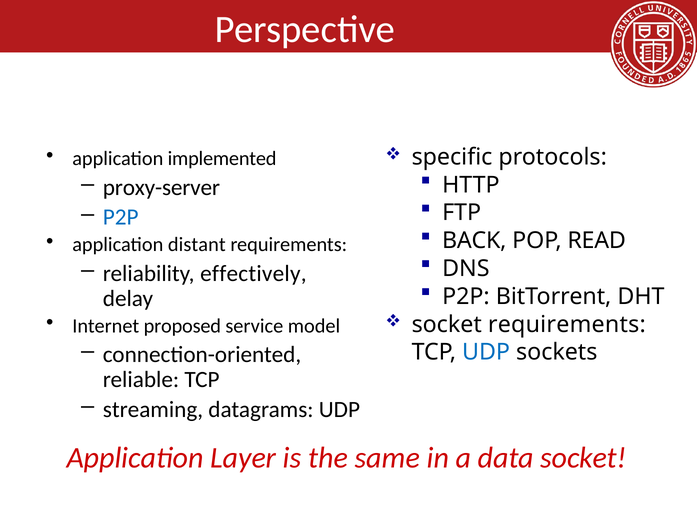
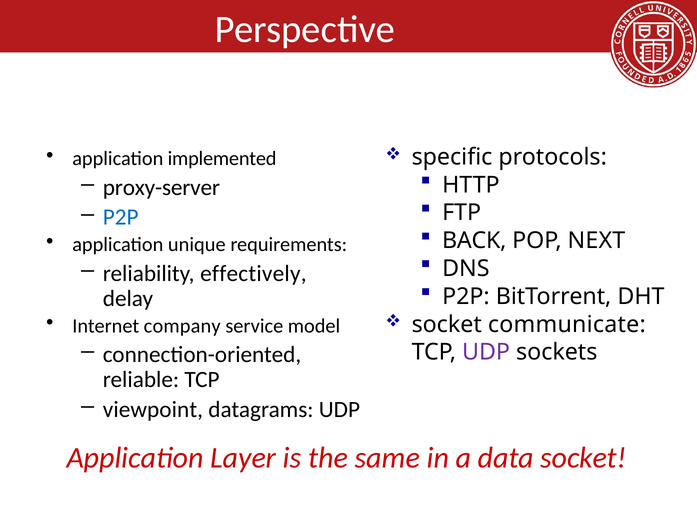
READ: READ -> NEXT
distant: distant -> unique
proposed: proposed -> company
socket requirements: requirements -> communicate
UDP at (486, 352) colour: blue -> purple
streaming: streaming -> viewpoint
